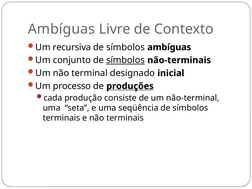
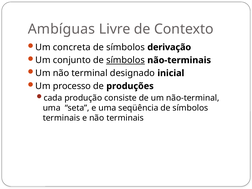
recursiva: recursiva -> concreta
símbolos ambíguas: ambíguas -> derivação
produções underline: present -> none
